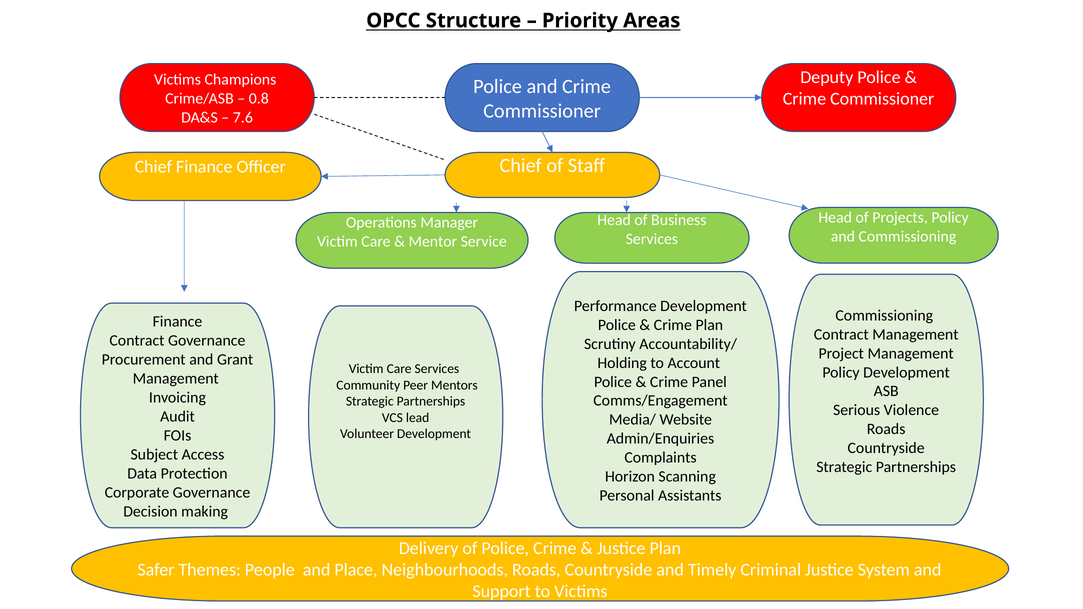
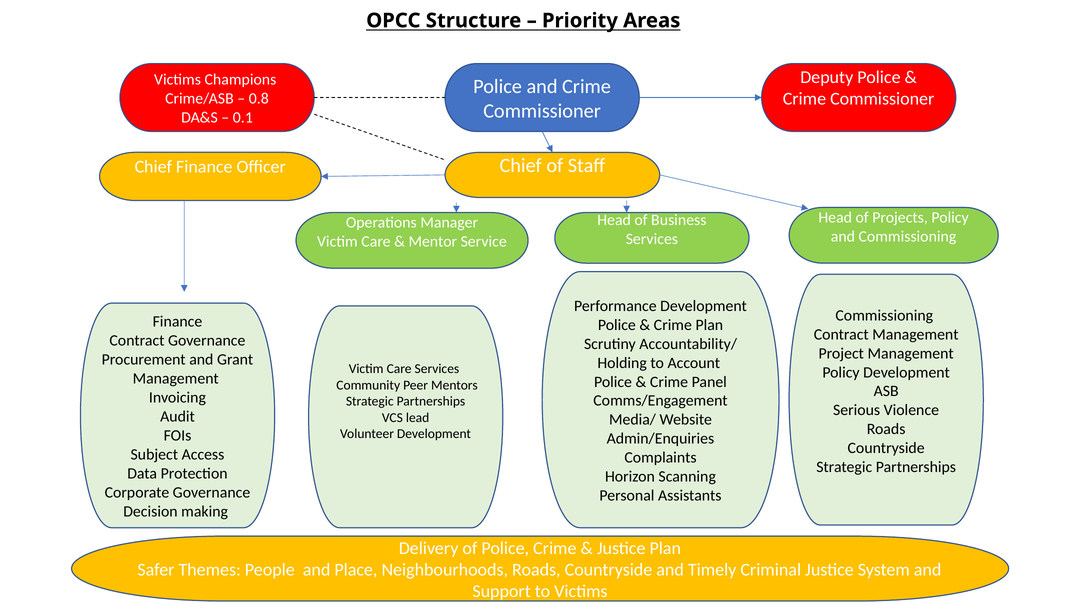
7.6: 7.6 -> 0.1
